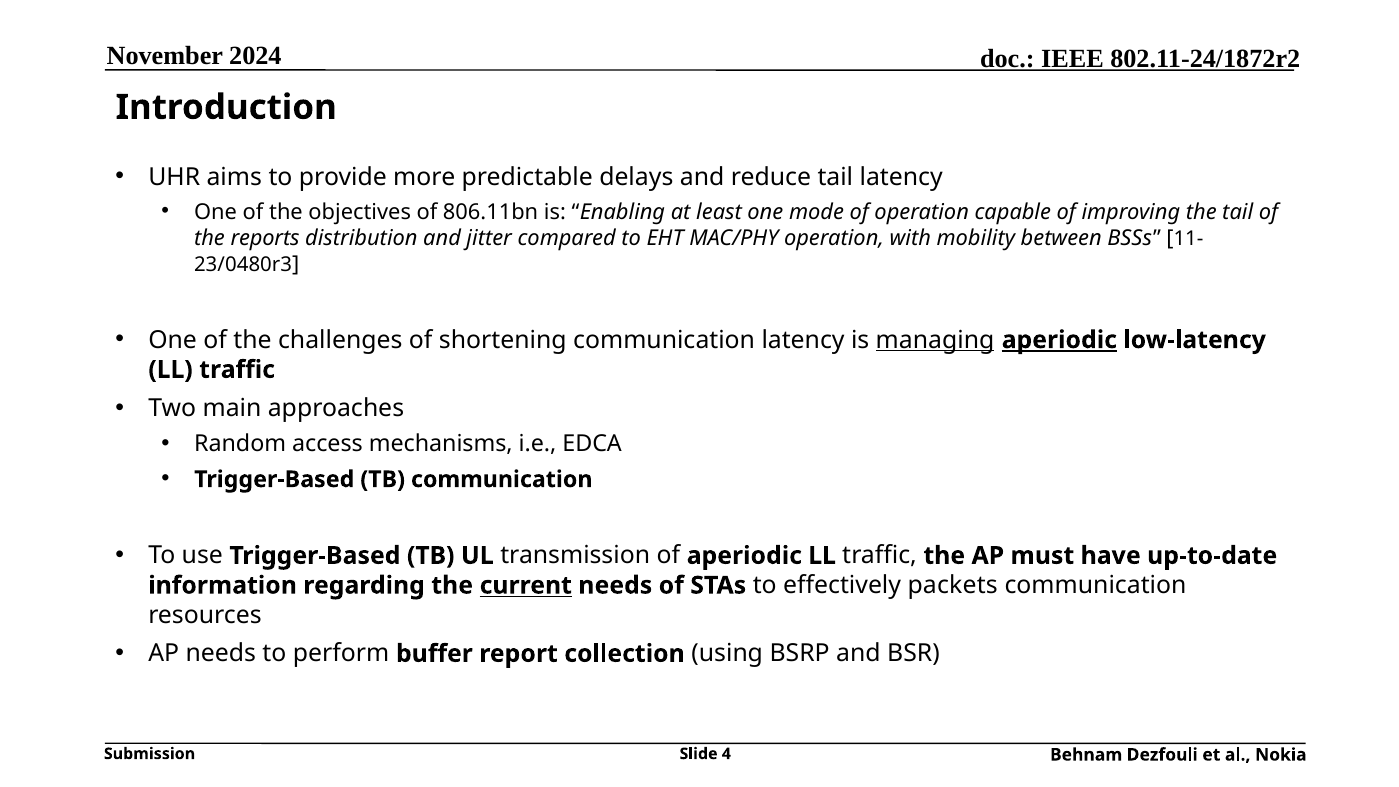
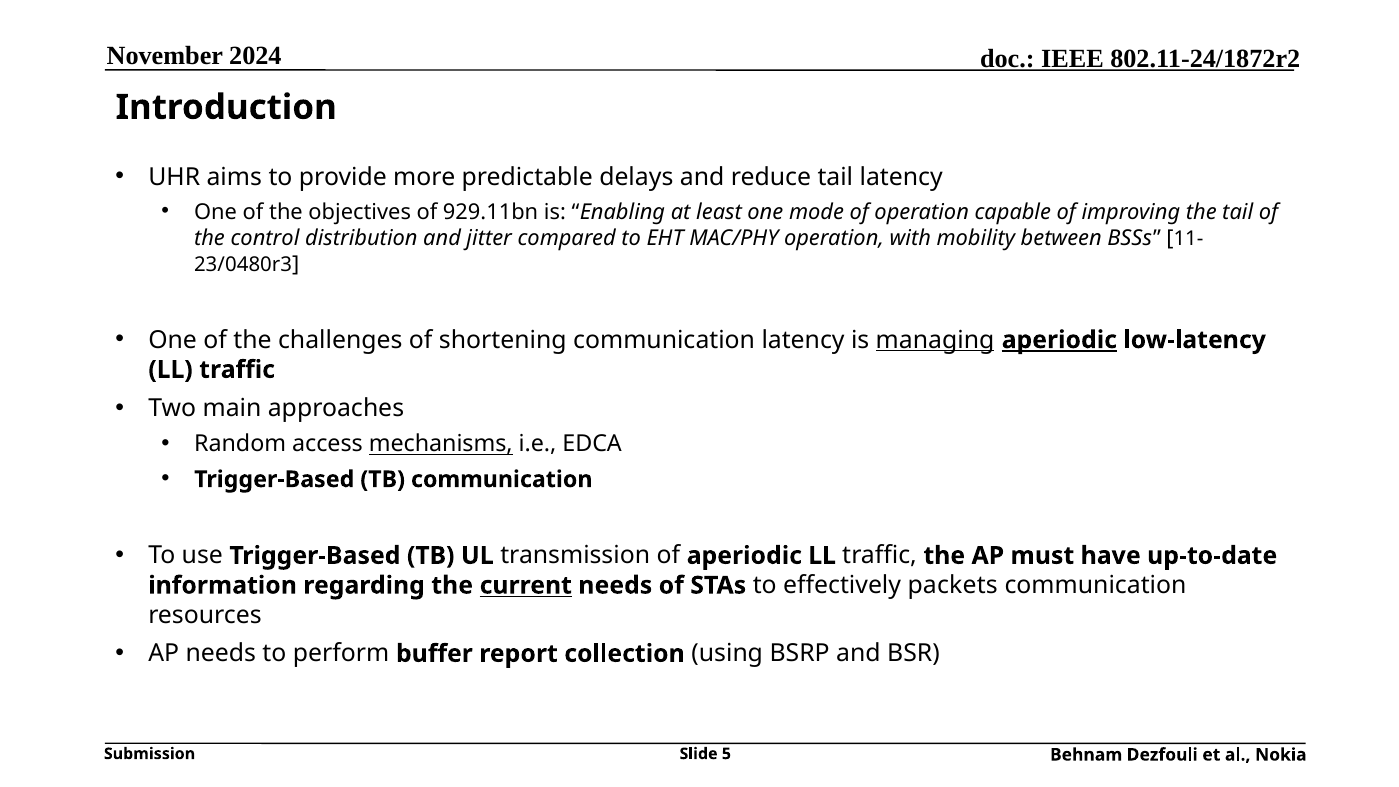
806.11bn: 806.11bn -> 929.11bn
reports: reports -> control
mechanisms underline: none -> present
4: 4 -> 5
